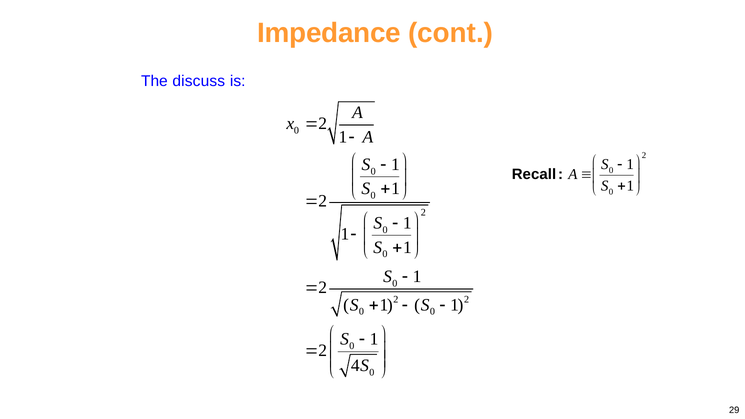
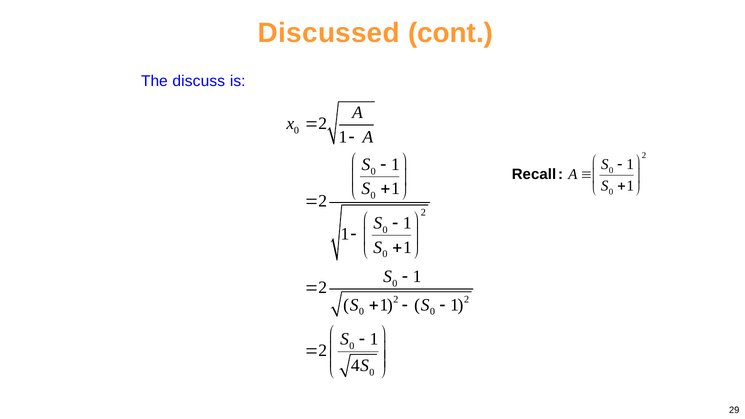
Impedance: Impedance -> Discussed
